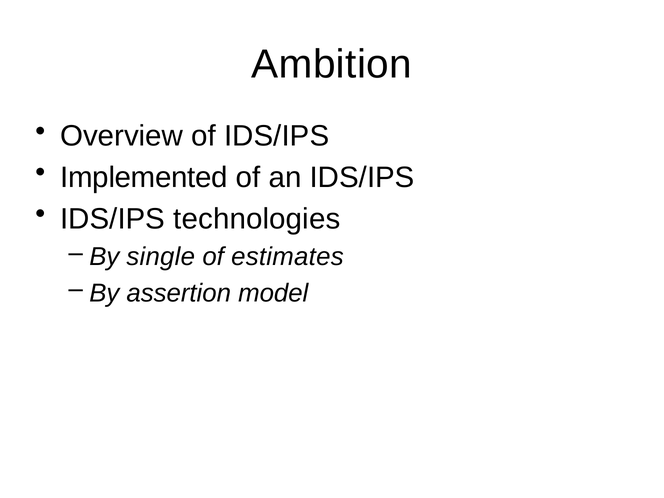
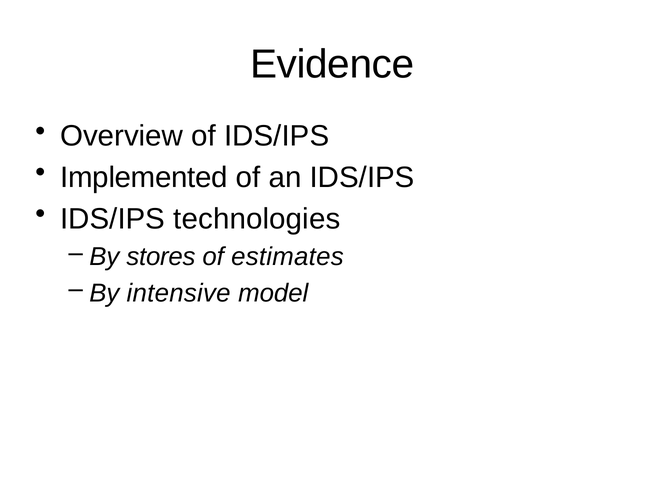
Ambition: Ambition -> Evidence
single: single -> stores
assertion: assertion -> intensive
